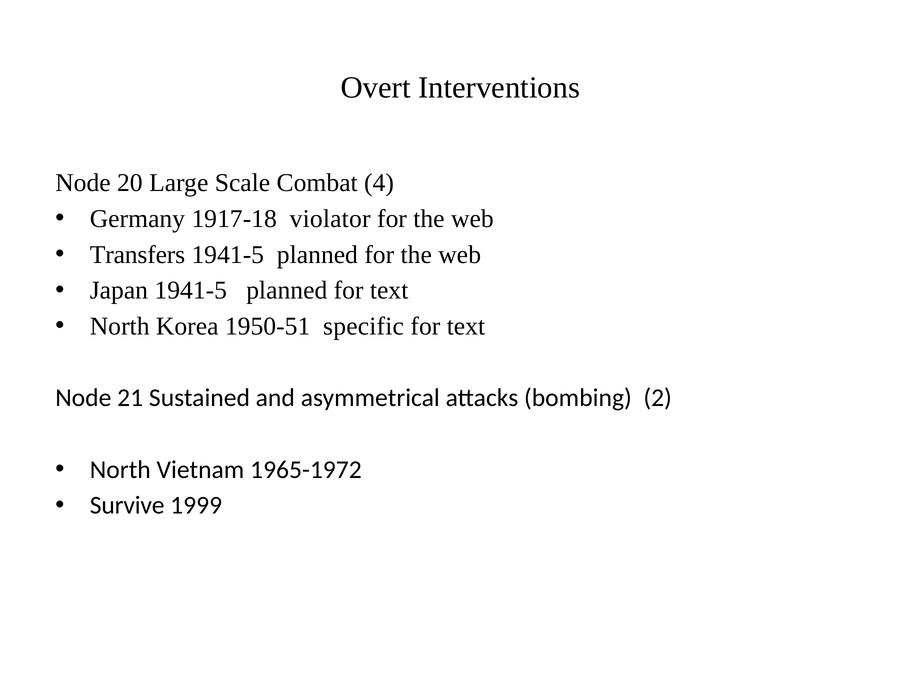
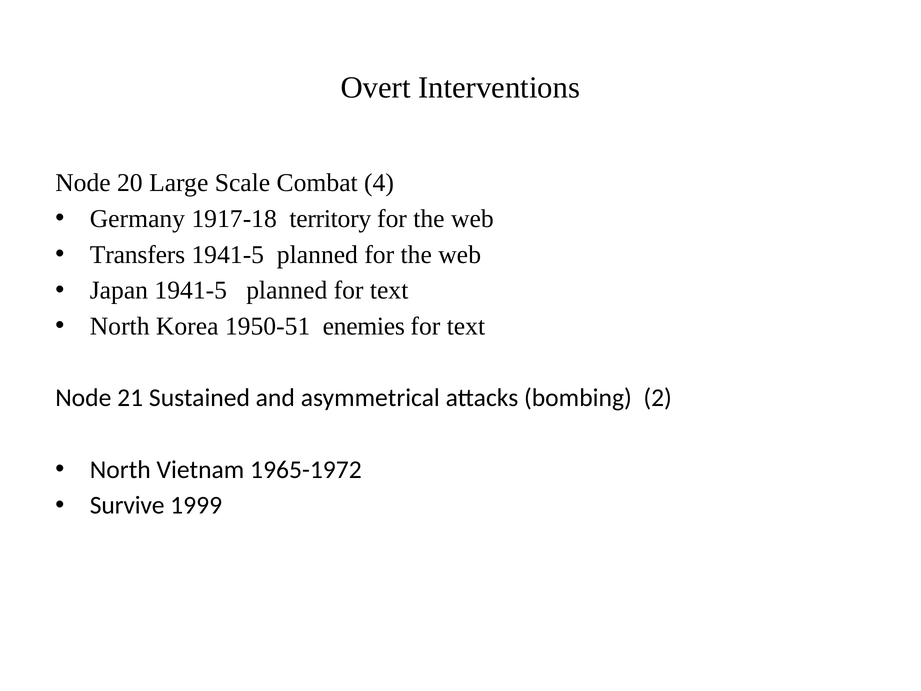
violator: violator -> territory
specific: specific -> enemies
